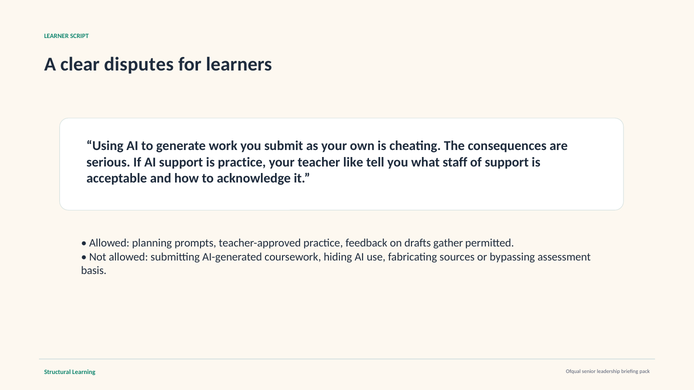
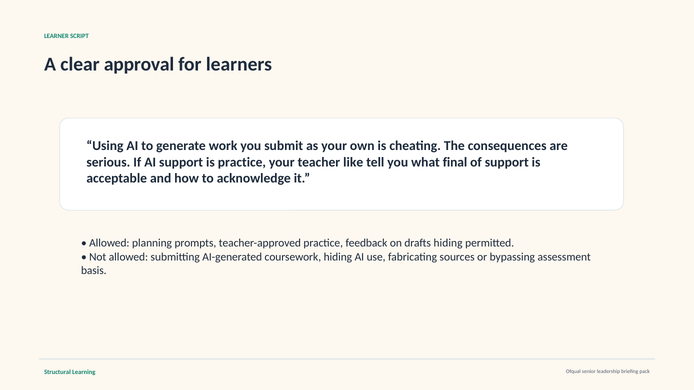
disputes: disputes -> approval
staff: staff -> final
drafts gather: gather -> hiding
